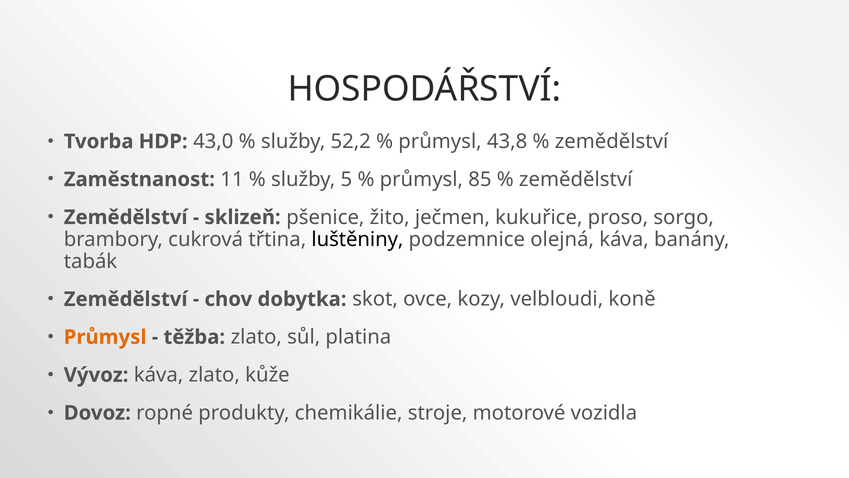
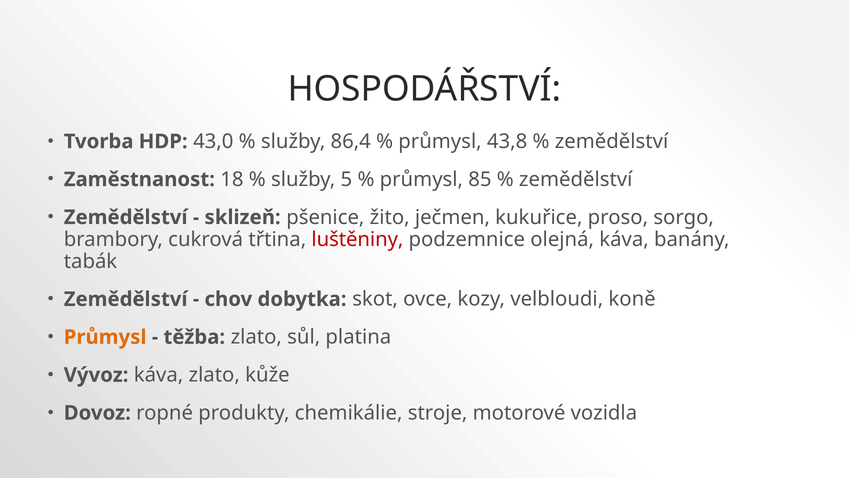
52,2: 52,2 -> 86,4
11: 11 -> 18
luštěniny colour: black -> red
